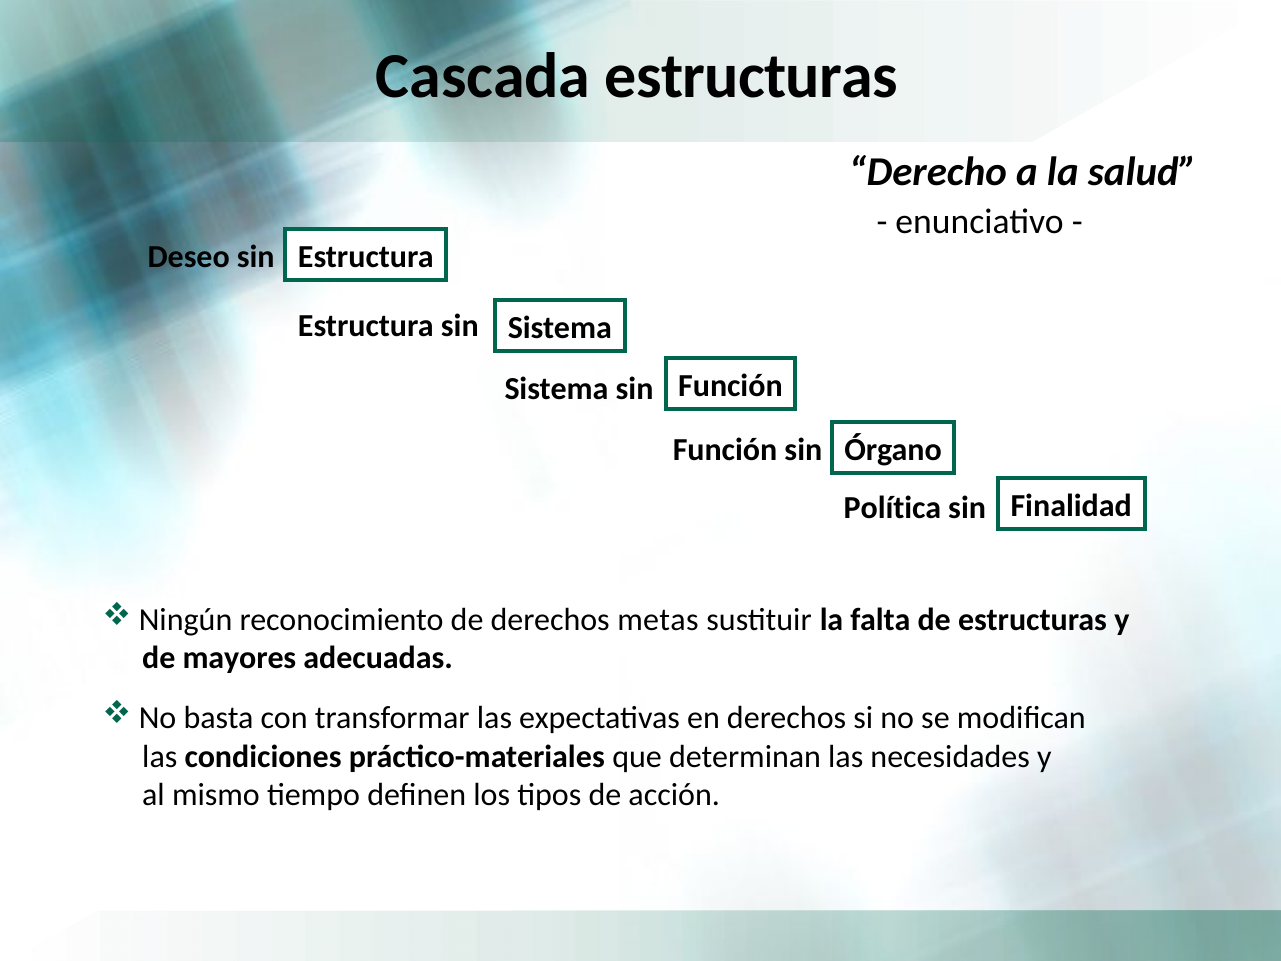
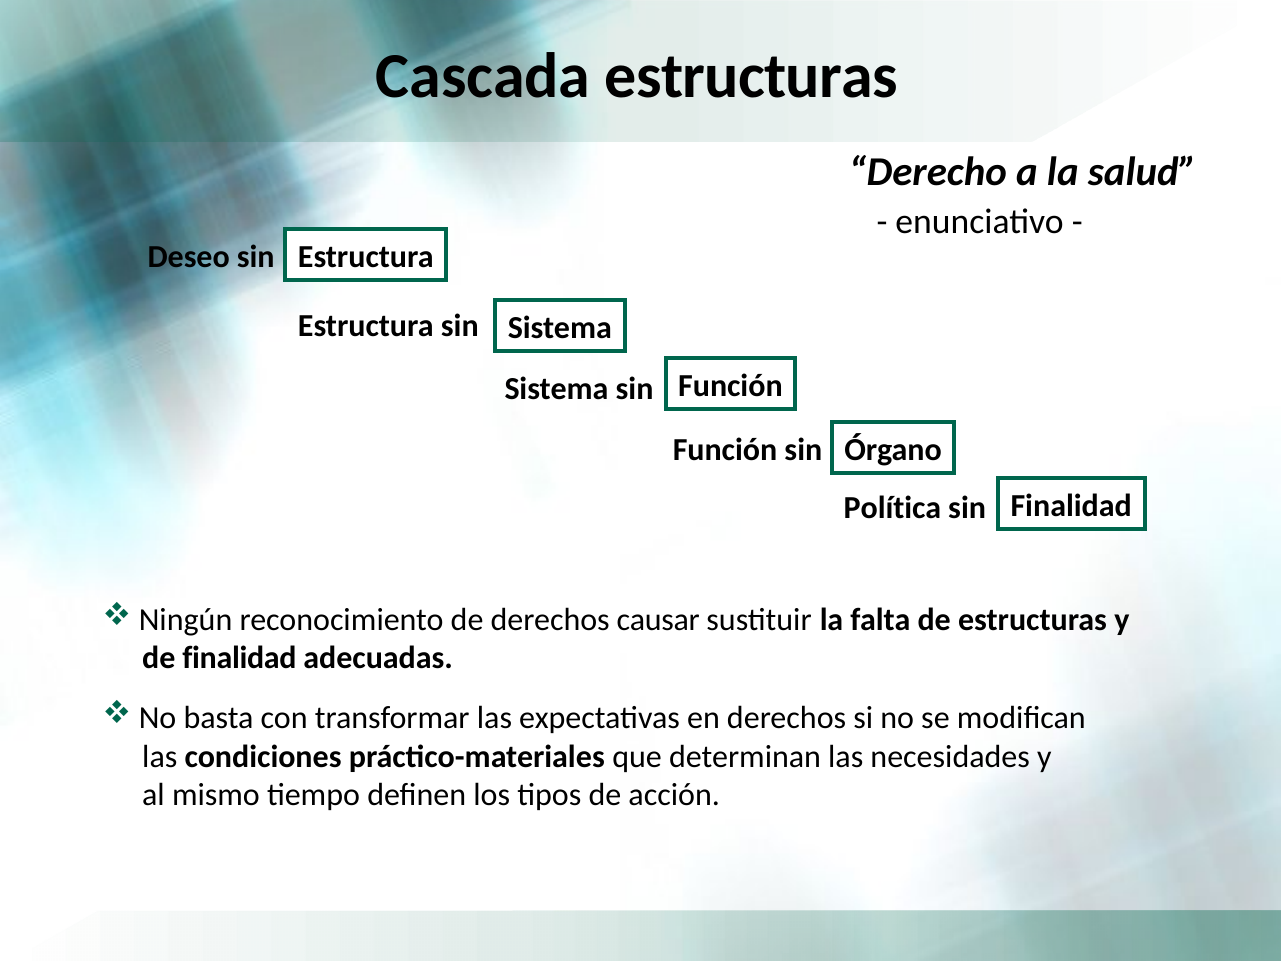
metas: metas -> causar
de mayores: mayores -> finalidad
